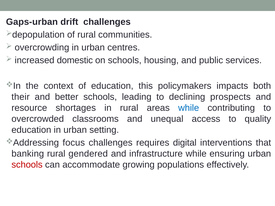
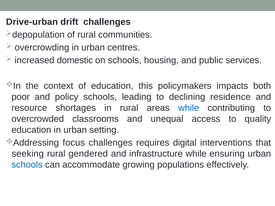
Gaps-urban: Gaps-urban -> Drive-urban
their: their -> poor
better: better -> policy
prospects: prospects -> residence
banking: banking -> seeking
schools at (27, 165) colour: red -> blue
